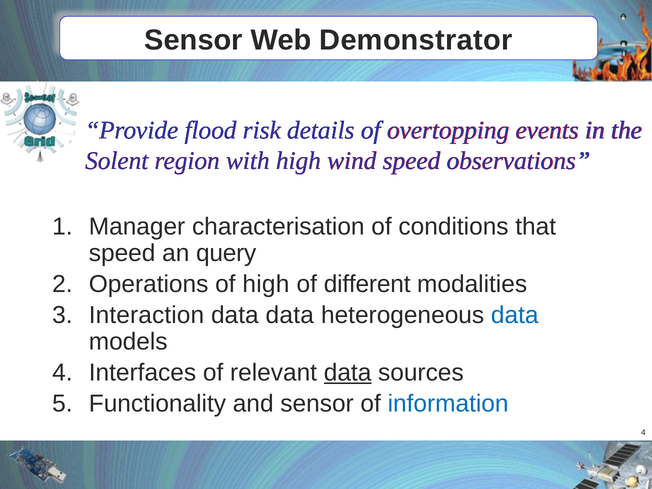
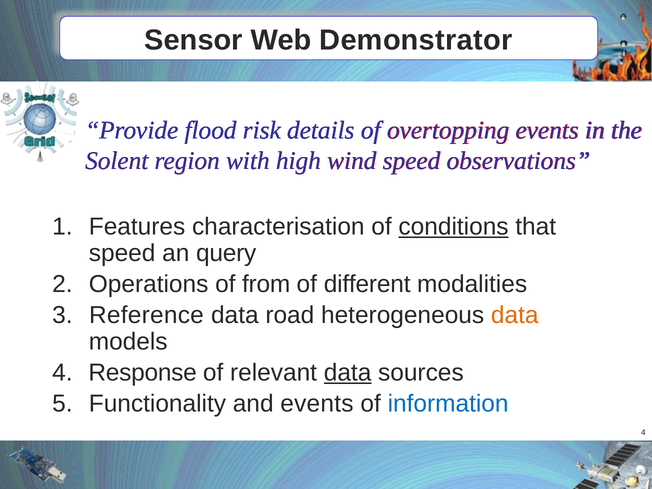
Manager: Manager -> Features
conditions underline: none -> present
of high: high -> from
Interaction: Interaction -> Reference
data data: data -> road
data at (515, 315) colour: blue -> orange
Interfaces: Interfaces -> Response
and sensor: sensor -> events
